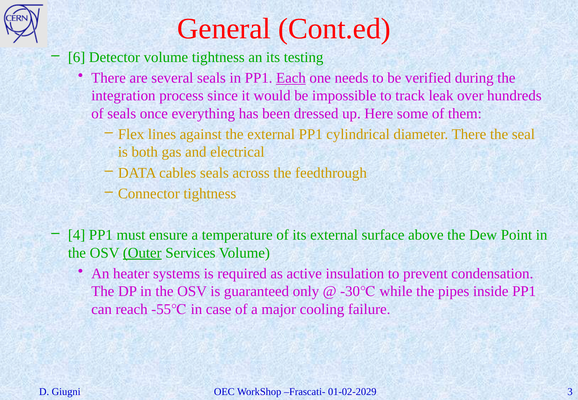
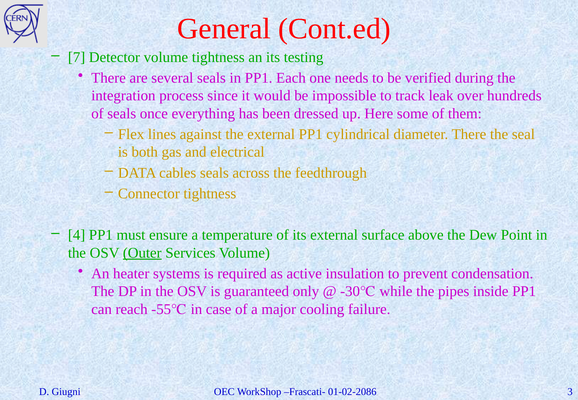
6: 6 -> 7
Each underline: present -> none
01-02-2029: 01-02-2029 -> 01-02-2086
